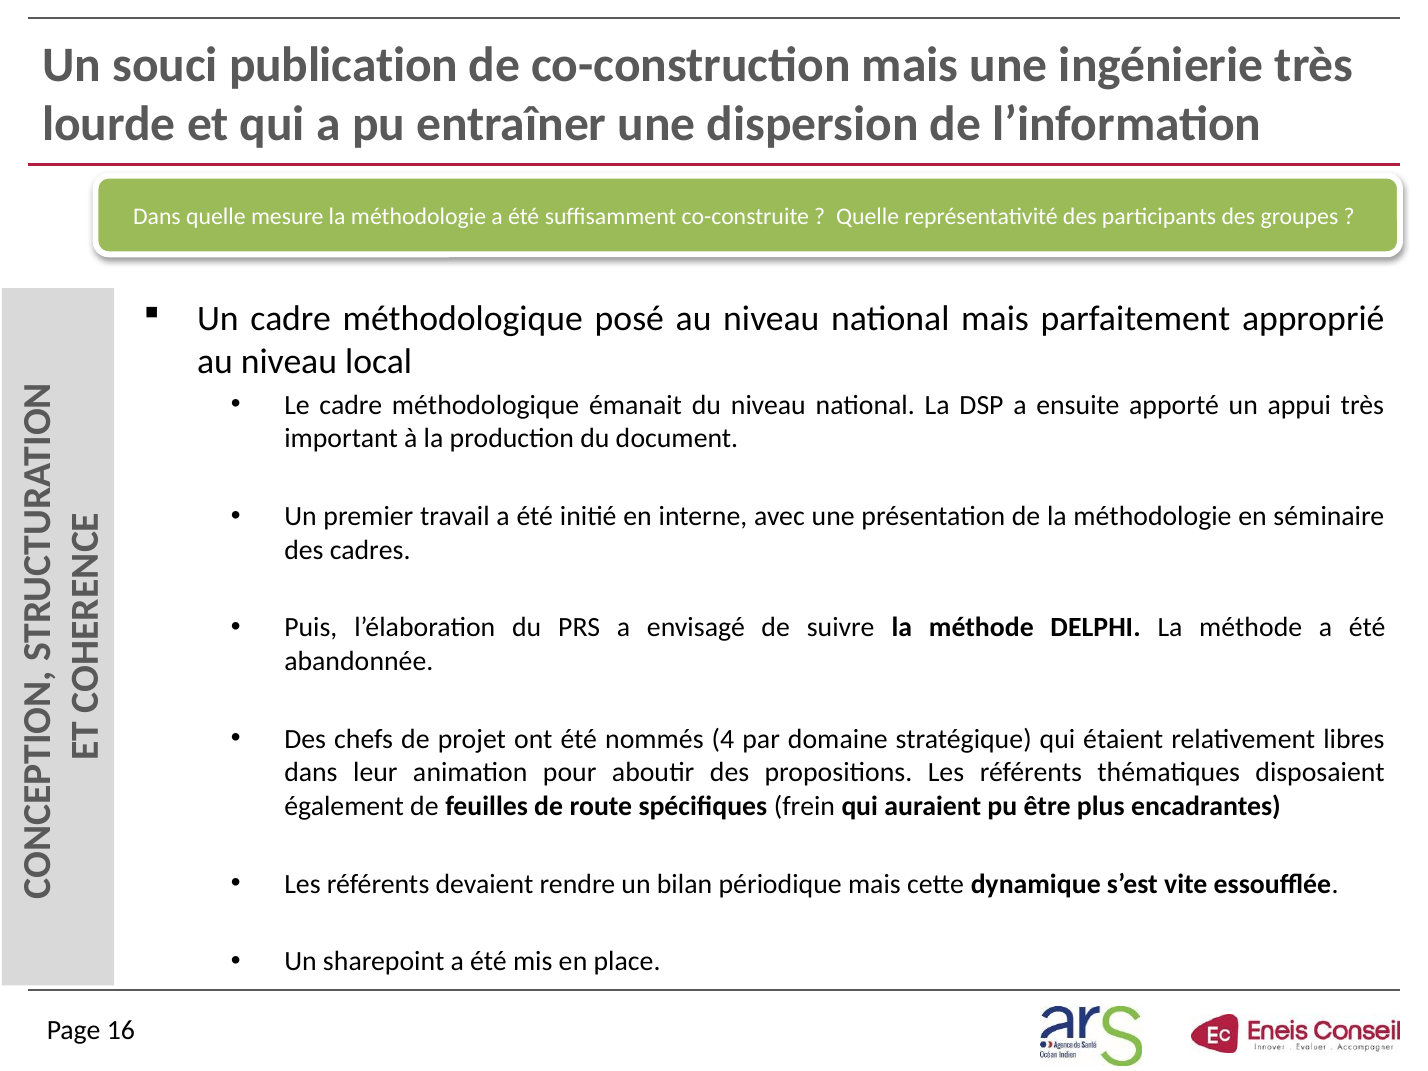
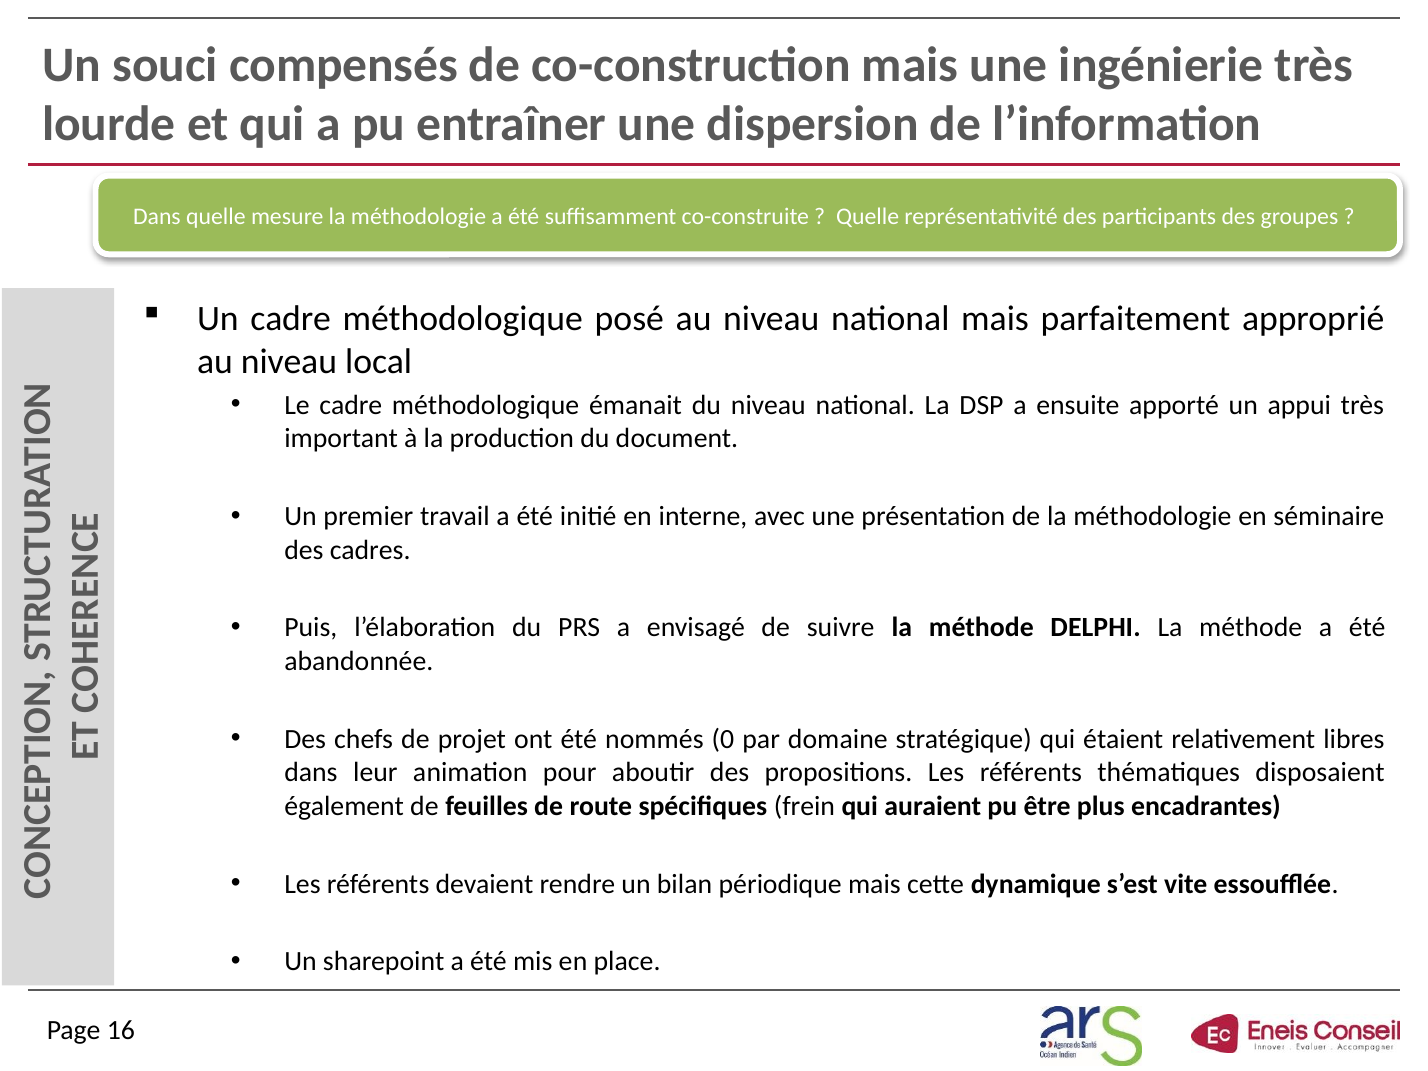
publication: publication -> compensés
4: 4 -> 0
